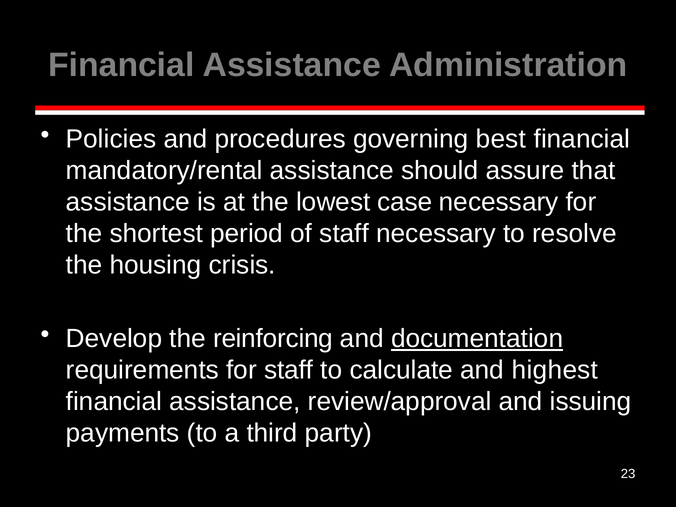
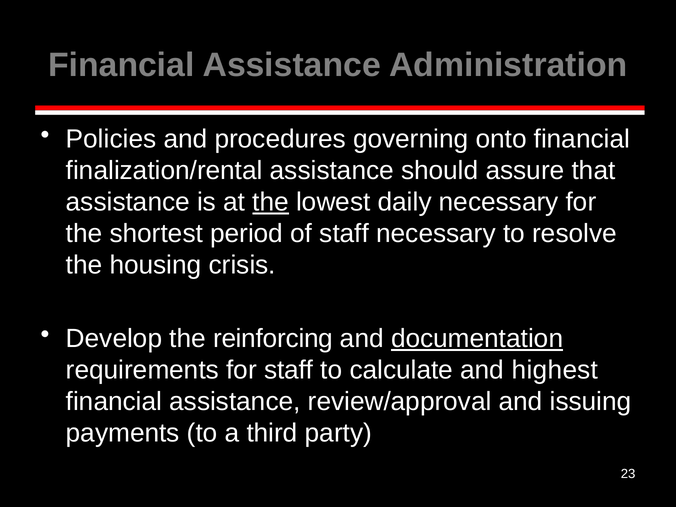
best: best -> onto
mandatory/rental: mandatory/rental -> finalization/rental
the at (271, 202) underline: none -> present
case: case -> daily
